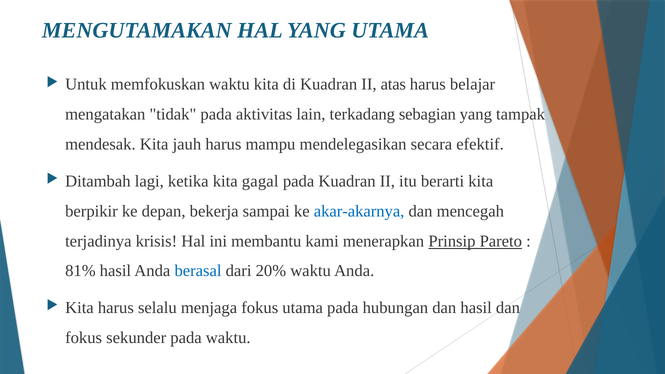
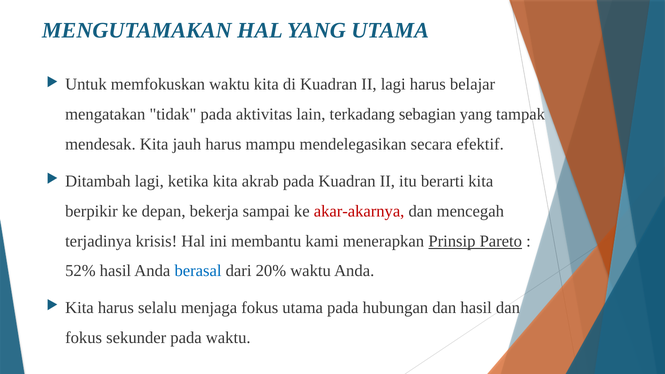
II atas: atas -> lagi
gagal: gagal -> akrab
akar-akarnya colour: blue -> red
81%: 81% -> 52%
